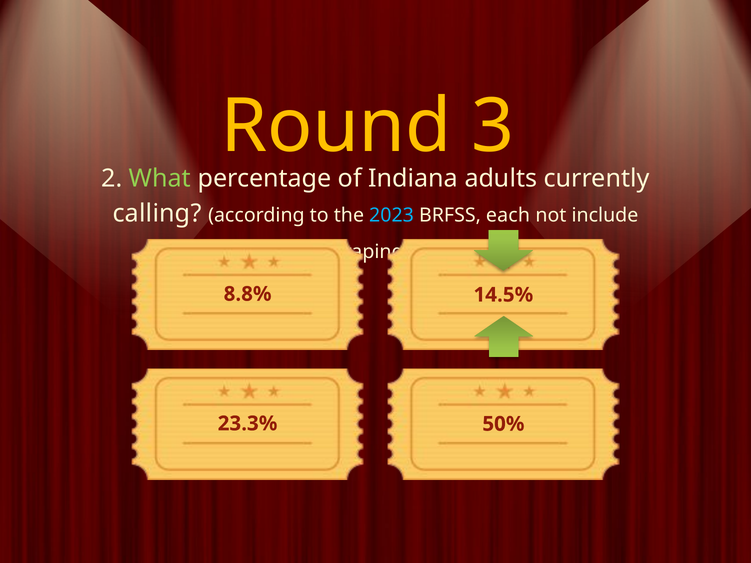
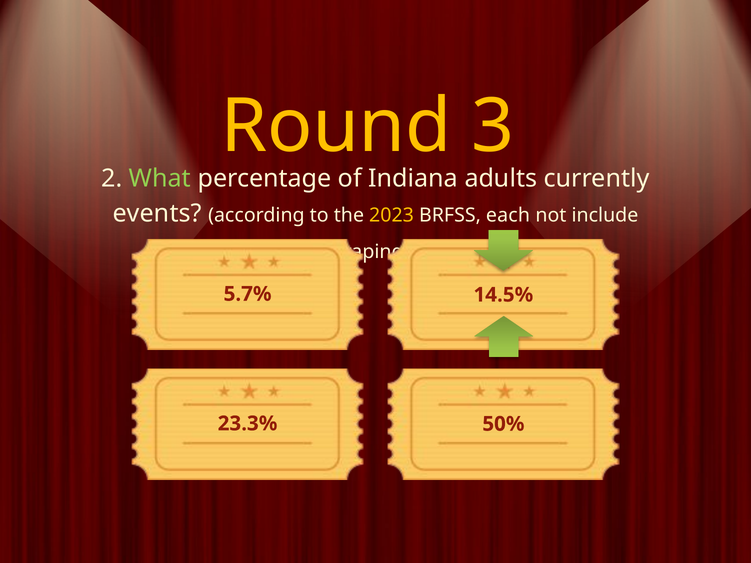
calling: calling -> events
2023 colour: light blue -> yellow
8.8%: 8.8% -> 5.7%
